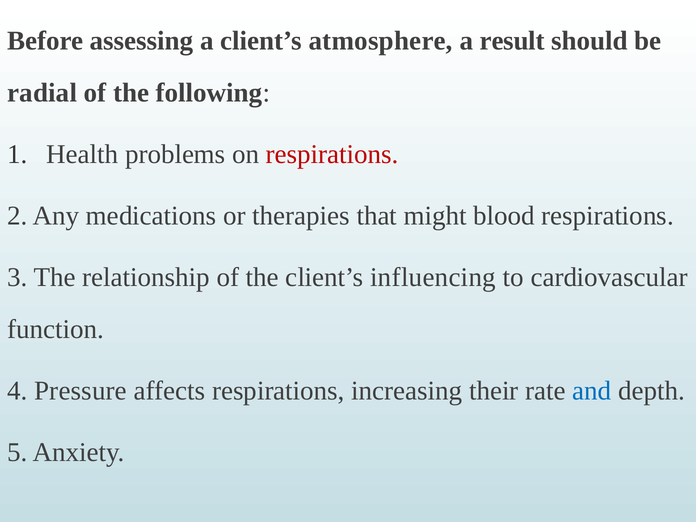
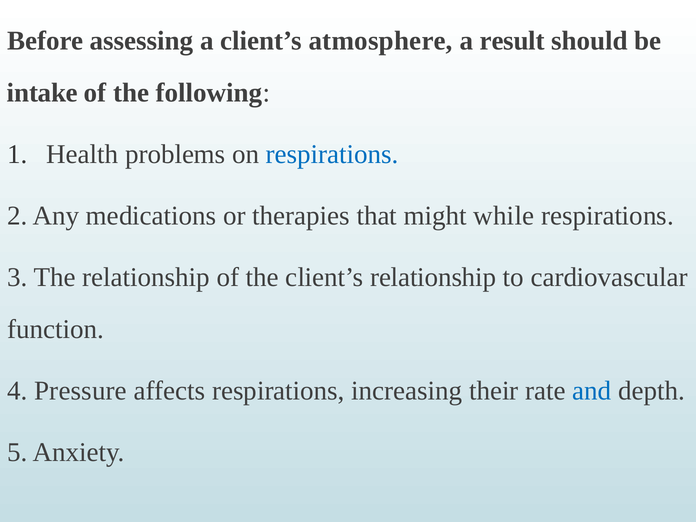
radial: radial -> intake
respirations at (332, 154) colour: red -> blue
blood: blood -> while
client’s influencing: influencing -> relationship
